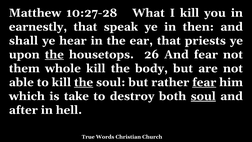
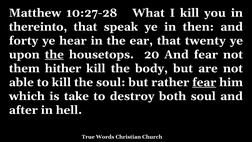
earnestly: earnestly -> thereinto
shall: shall -> forty
priests: priests -> twenty
26: 26 -> 20
whole: whole -> hither
the at (84, 82) underline: present -> none
soul at (203, 96) underline: present -> none
